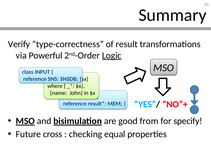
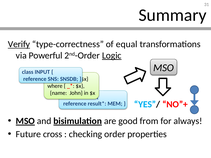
Verify underline: none -> present
of result: result -> equal
specify: specify -> always
equal: equal -> order
